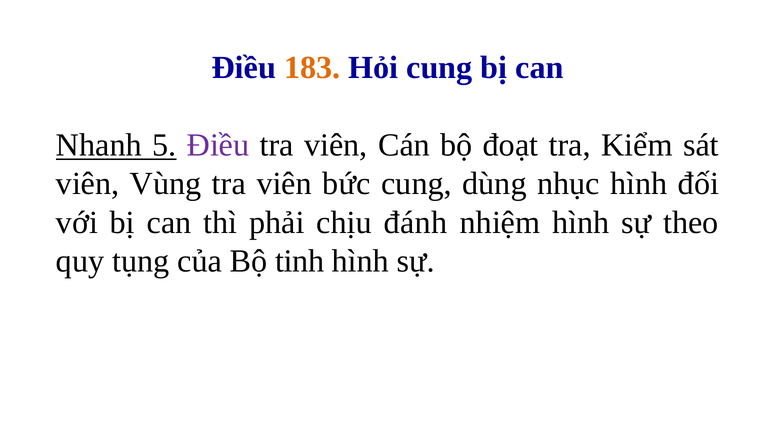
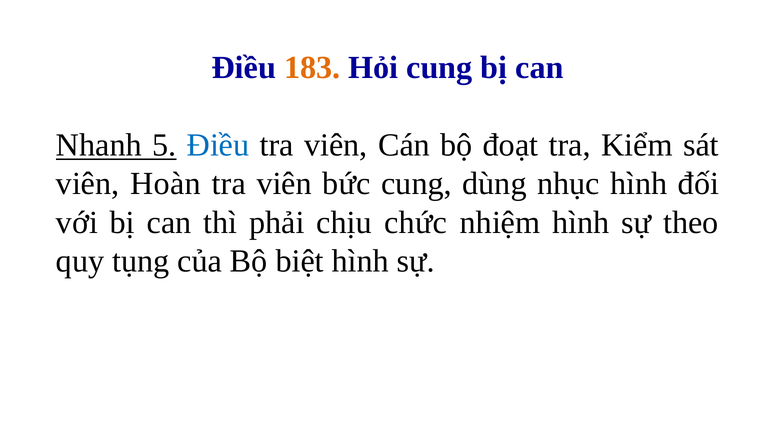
Điều at (218, 145) colour: purple -> blue
Vùng: Vùng -> Hoàn
đánh: đánh -> chức
tinh: tinh -> biệt
